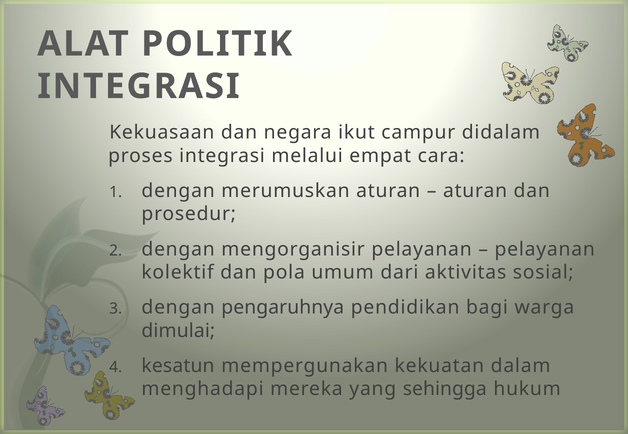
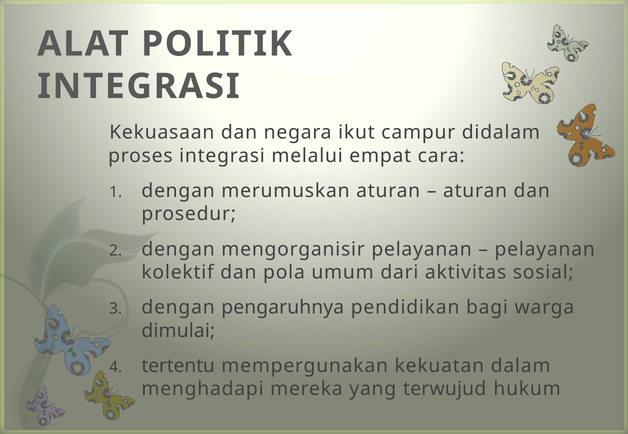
kesatun: kesatun -> tertentu
sehingga: sehingga -> terwujud
